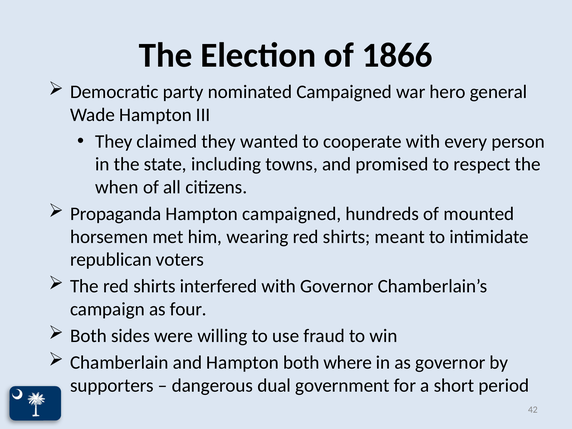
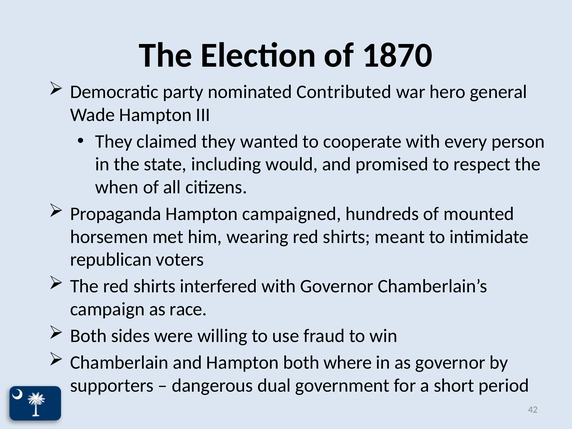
1866: 1866 -> 1870
nominated Campaigned: Campaigned -> Contributed
towns: towns -> would
four: four -> race
